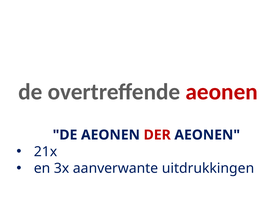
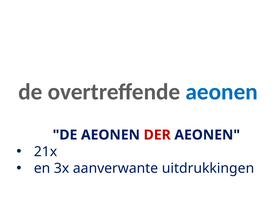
aeonen at (222, 92) colour: red -> blue
